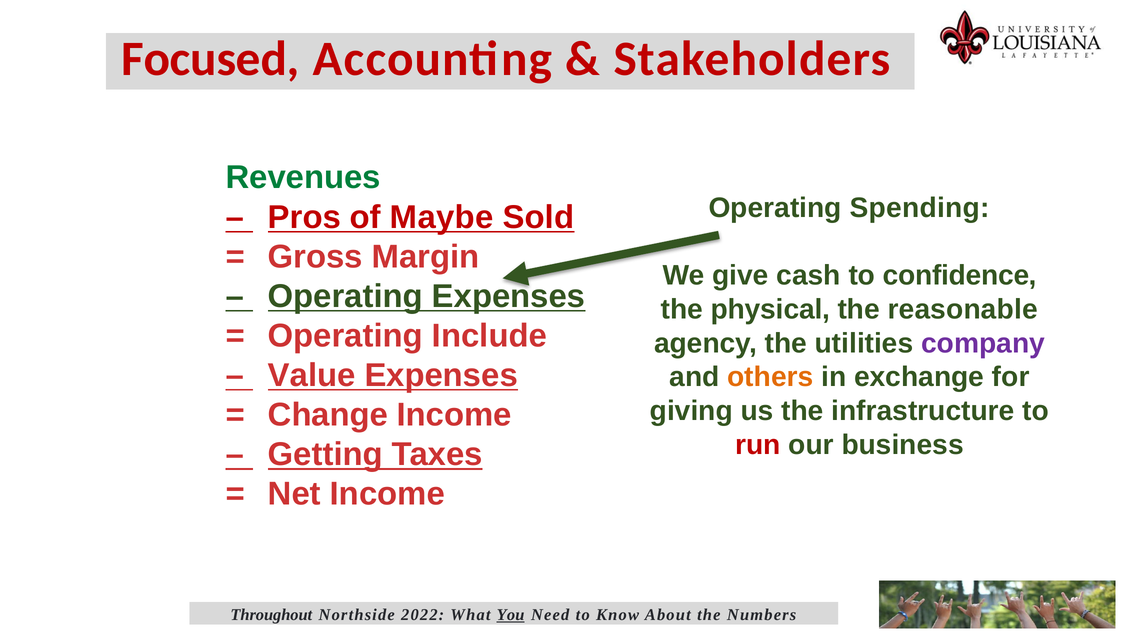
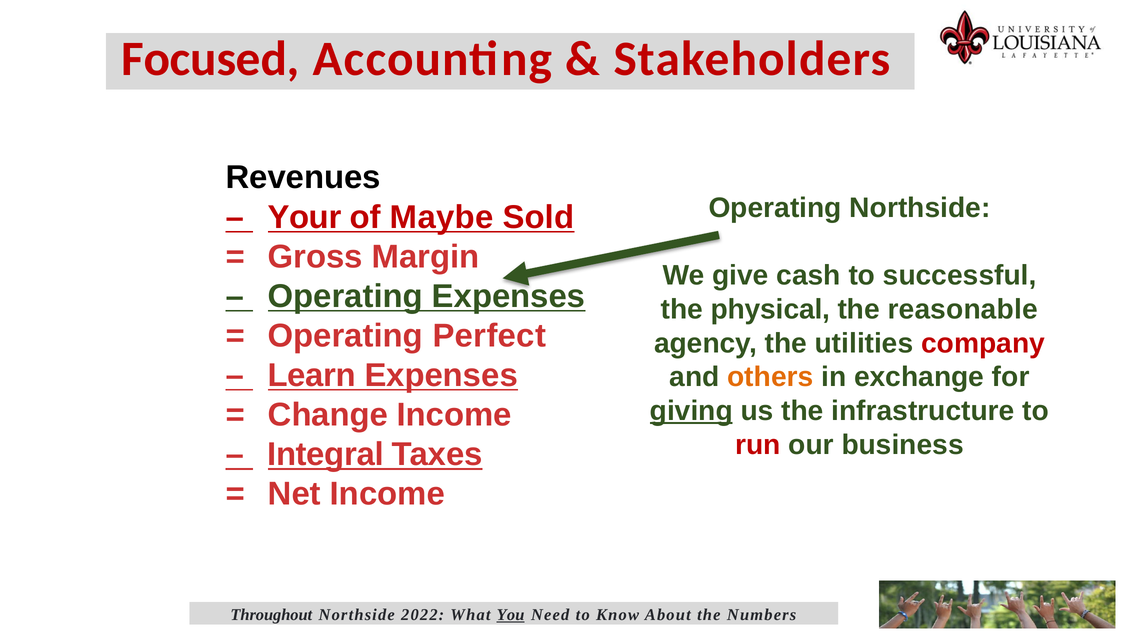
Revenues colour: green -> black
Operating Spending: Spending -> Northside
Pros: Pros -> Your
confidence: confidence -> successful
Include: Include -> Perfect
company colour: purple -> red
Value: Value -> Learn
giving underline: none -> present
Getting: Getting -> Integral
